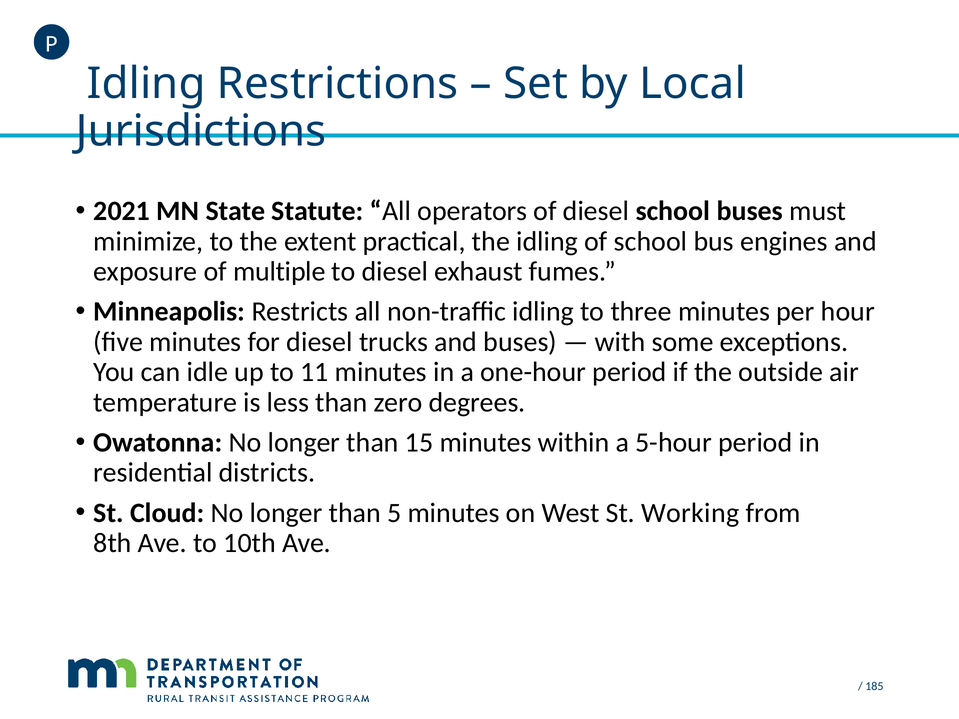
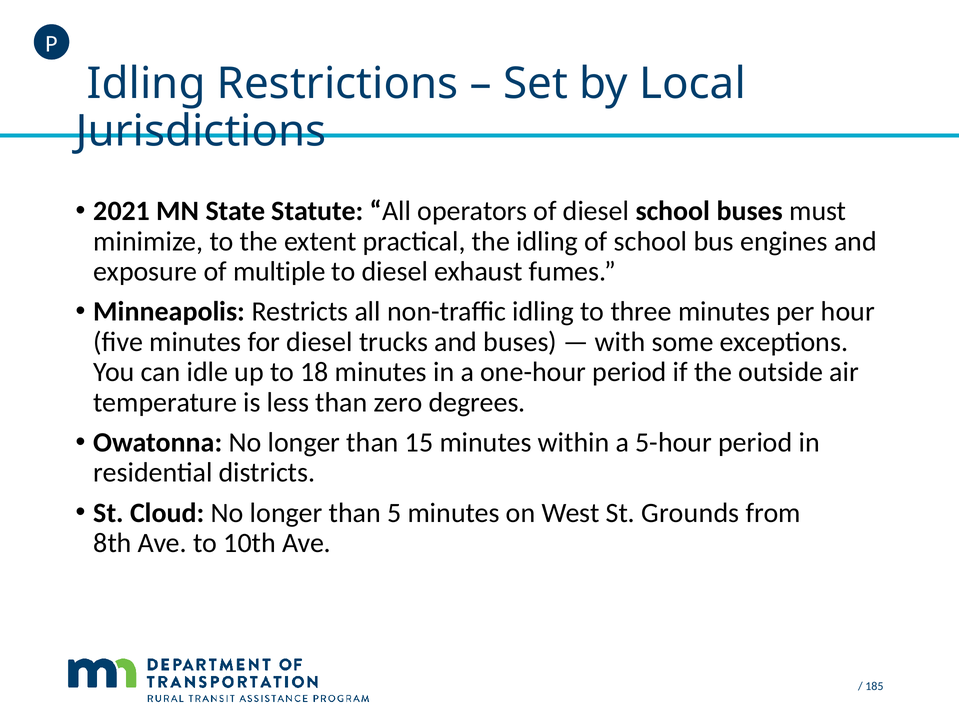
11: 11 -> 18
Working: Working -> Grounds
